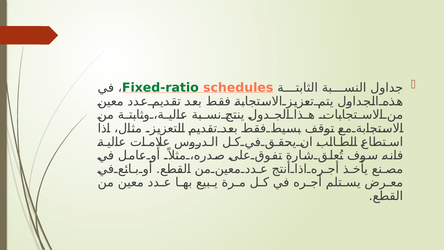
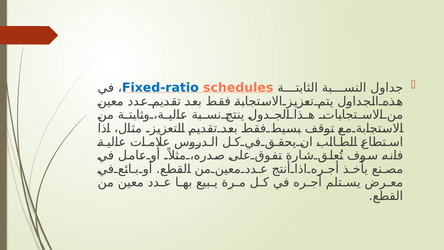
Fixed-ratio colour: green -> blue
